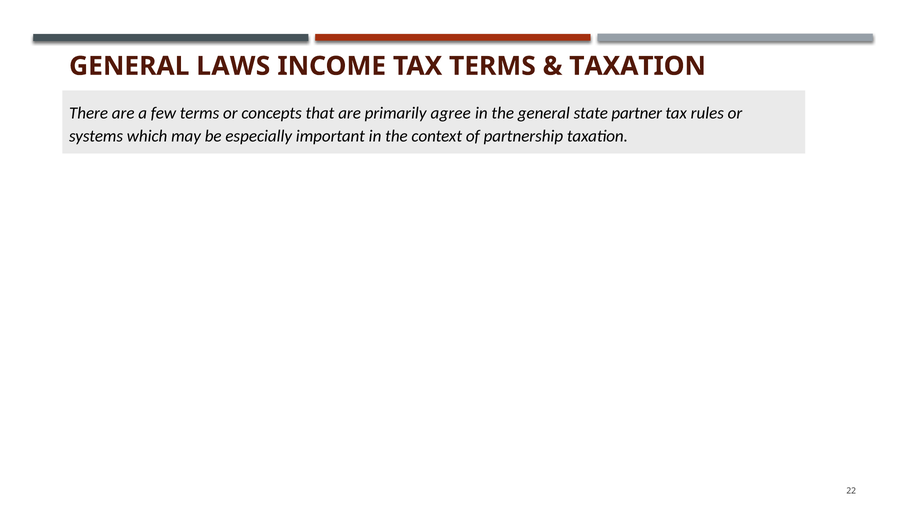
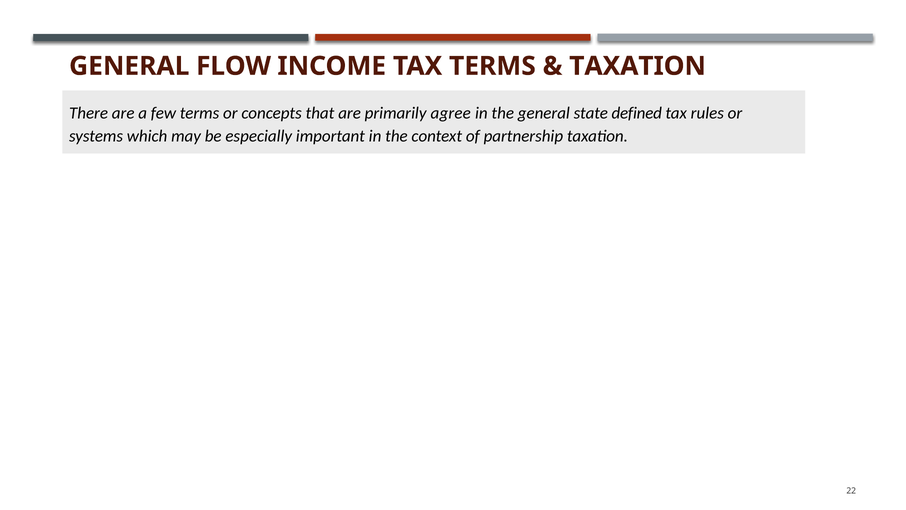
LAWS: LAWS -> FLOW
partner: partner -> defined
